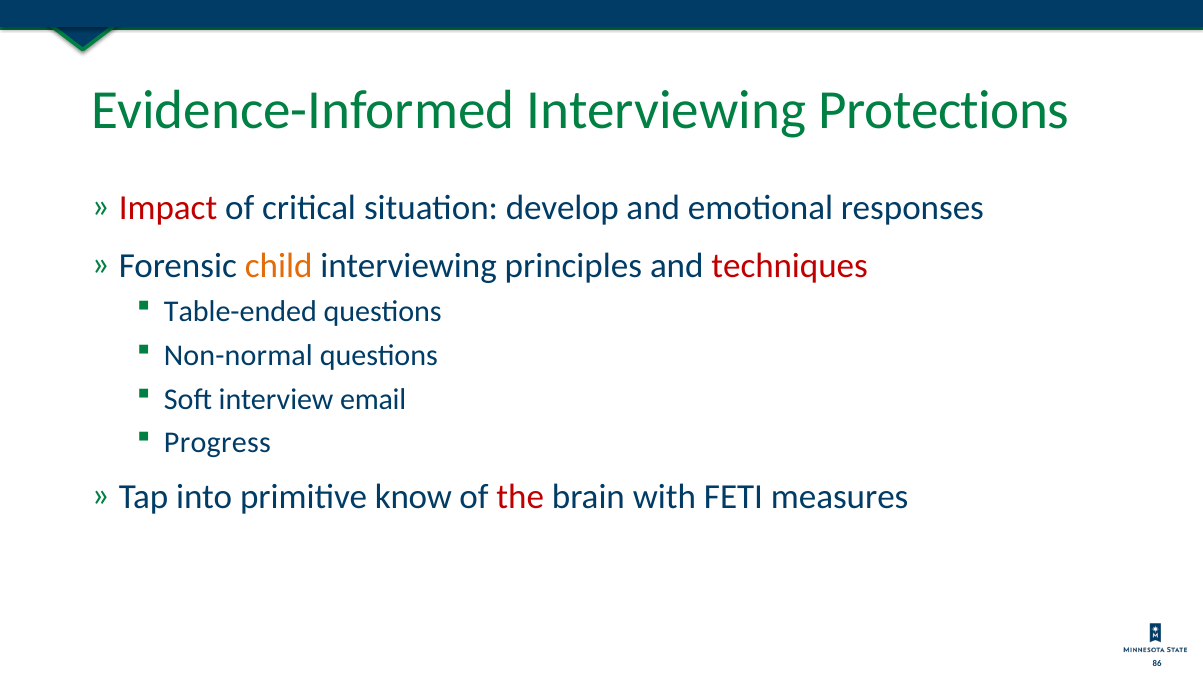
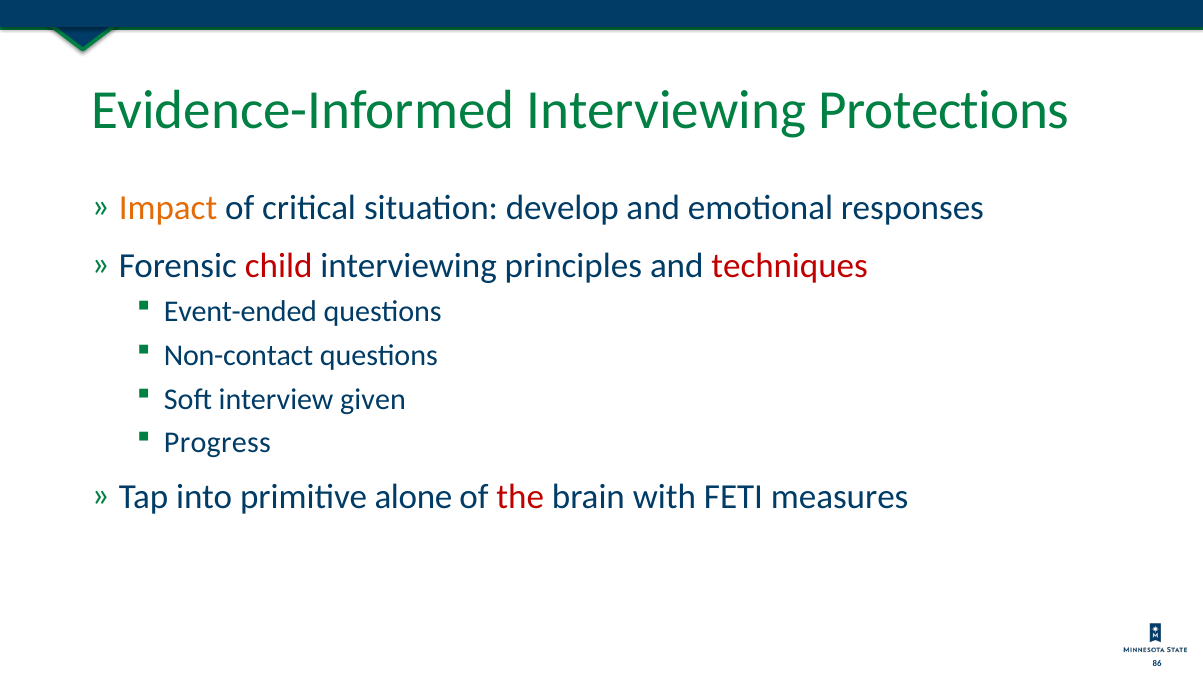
Impact colour: red -> orange
child colour: orange -> red
Table-ended: Table-ended -> Event-ended
Non-normal: Non-normal -> Non-contact
email: email -> given
know: know -> alone
